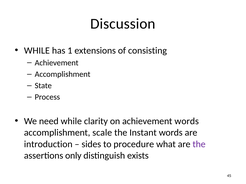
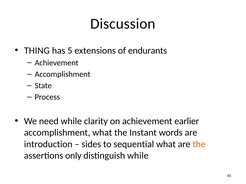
WHILE at (37, 51): WHILE -> THING
1: 1 -> 5
consisting: consisting -> endurants
achievement words: words -> earlier
accomplishment scale: scale -> what
procedure: procedure -> sequential
the at (199, 144) colour: purple -> orange
distinguish exists: exists -> while
